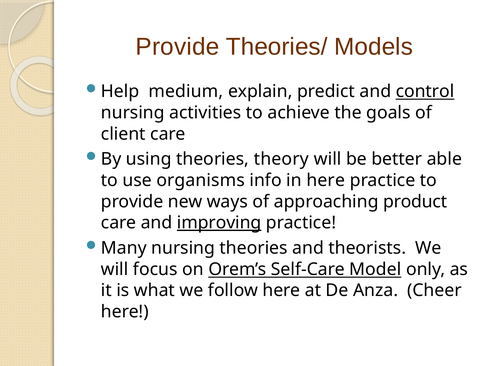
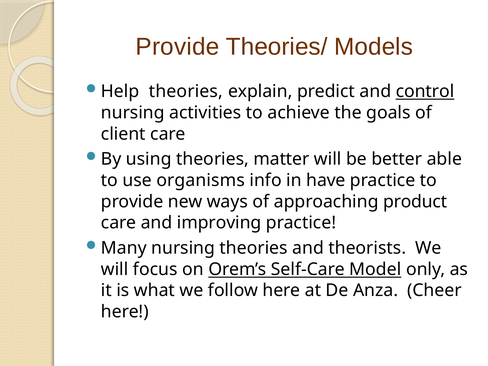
Help medium: medium -> theories
theory: theory -> matter
in here: here -> have
improving underline: present -> none
